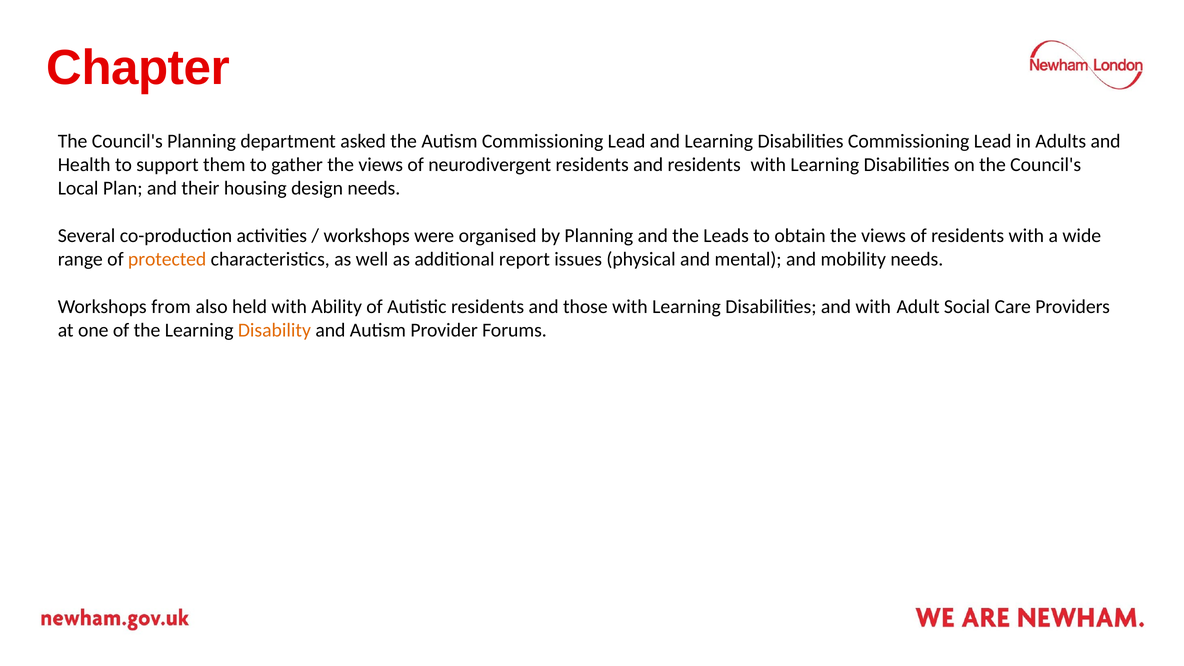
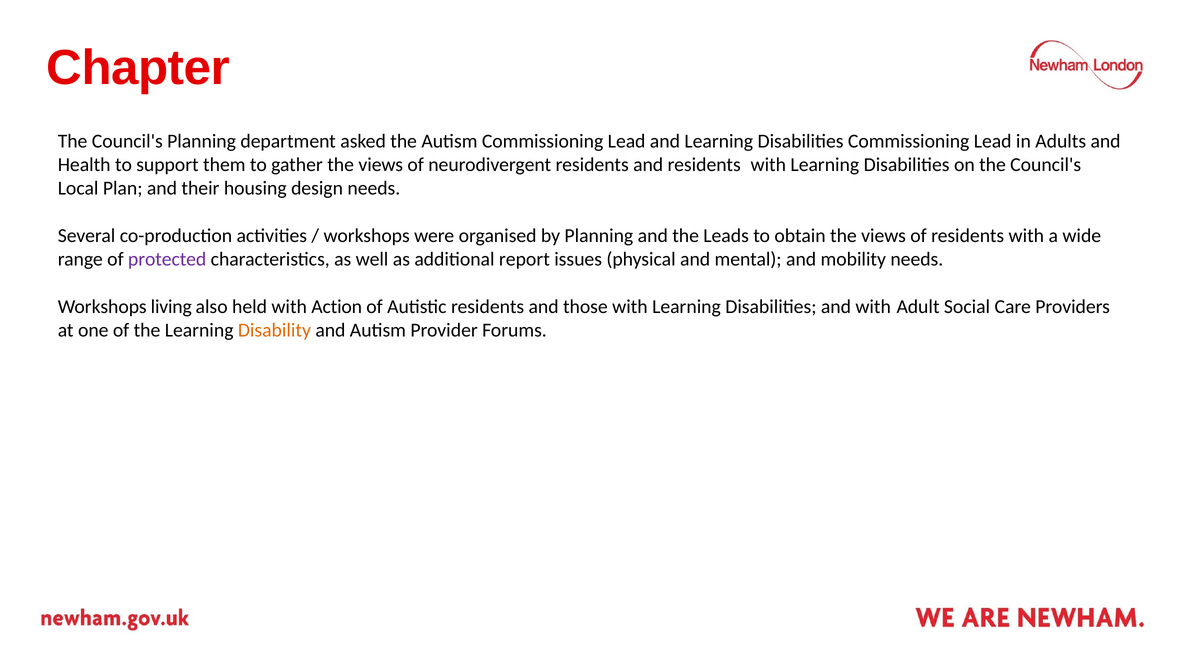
protected colour: orange -> purple
from: from -> living
Ability: Ability -> Action
